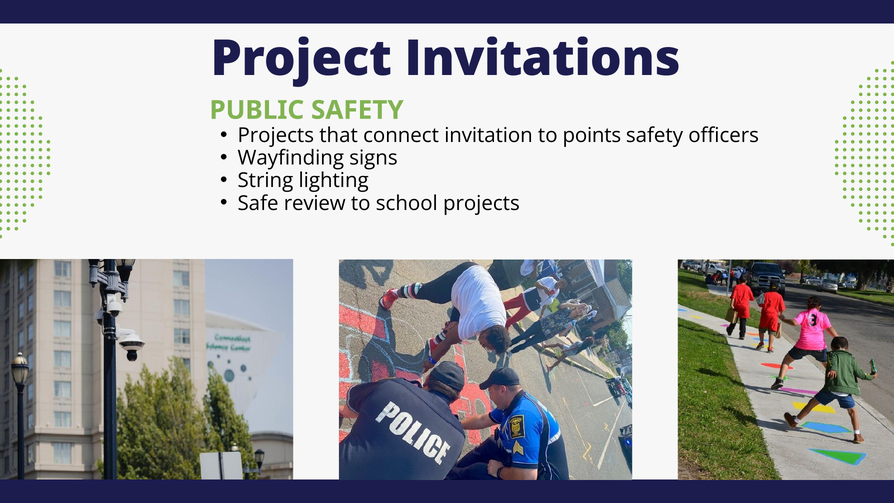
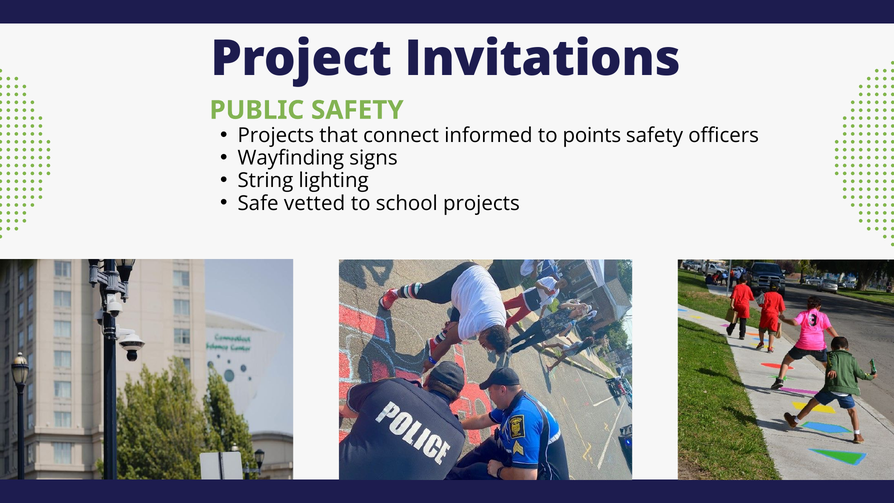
invitation: invitation -> informed
review: review -> vetted
